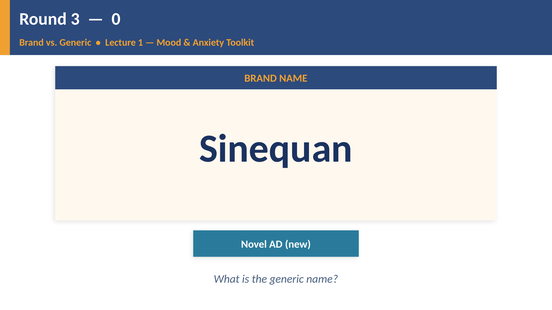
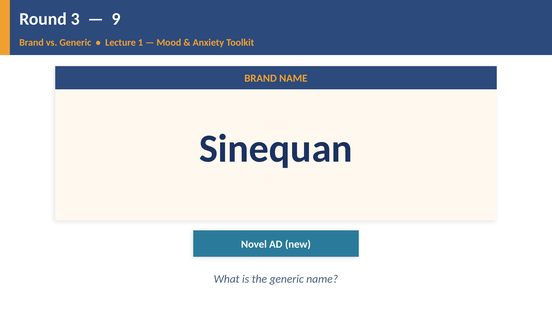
0: 0 -> 9
